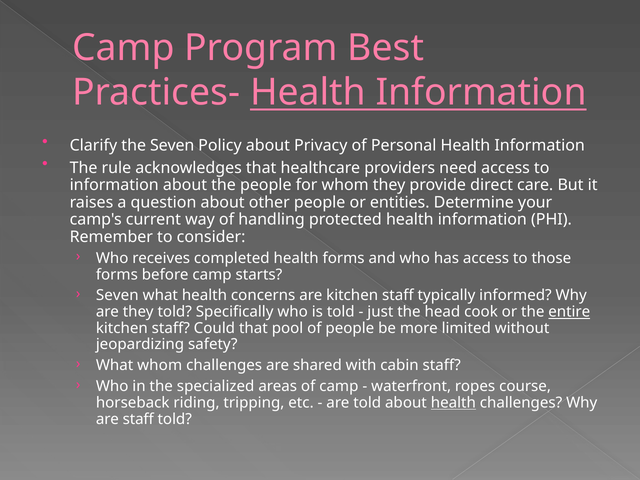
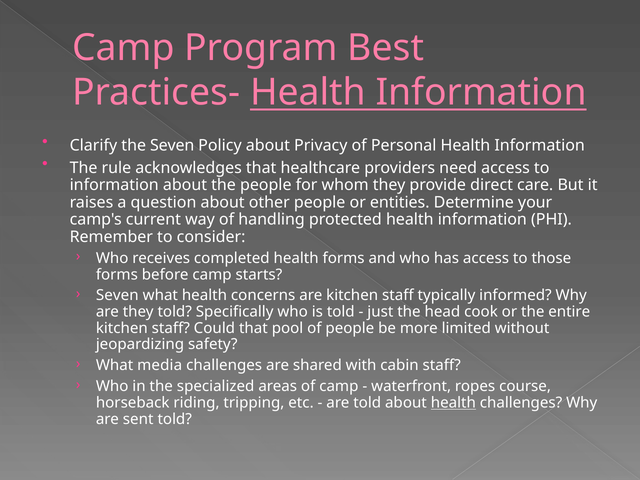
entire underline: present -> none
What whom: whom -> media
are staff: staff -> sent
